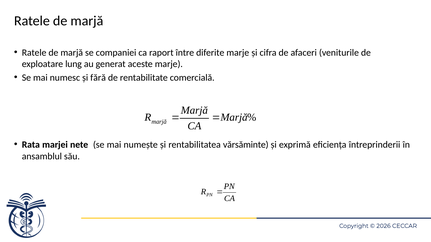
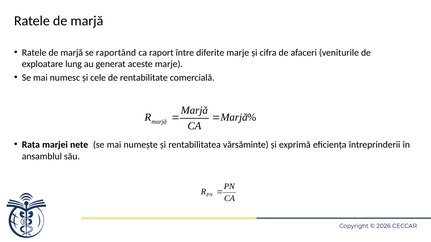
companiei: companiei -> raportând
fără: fără -> cele
